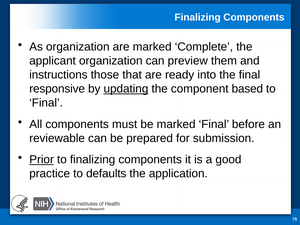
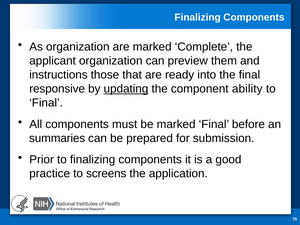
based: based -> ability
reviewable: reviewable -> summaries
Prior underline: present -> none
defaults: defaults -> screens
